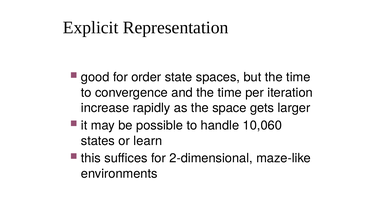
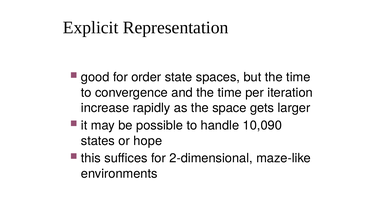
10,060: 10,060 -> 10,090
learn: learn -> hope
